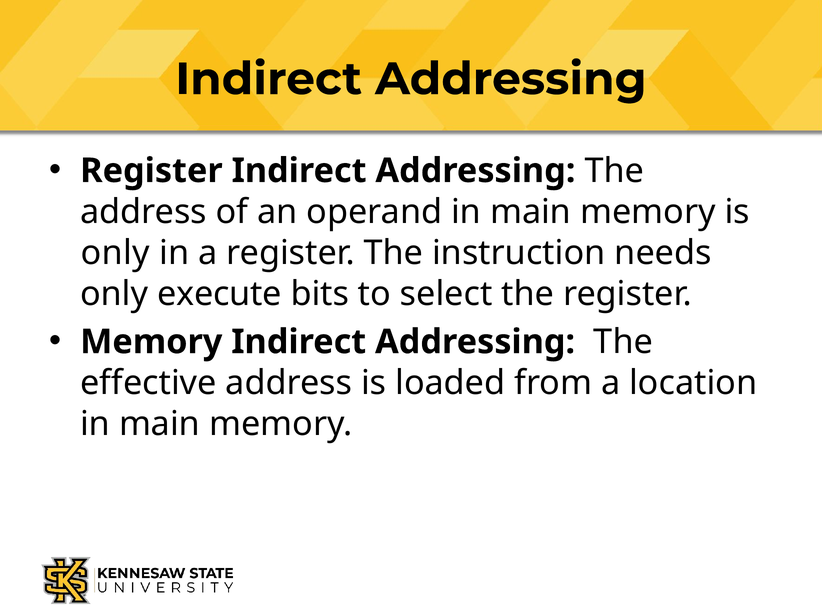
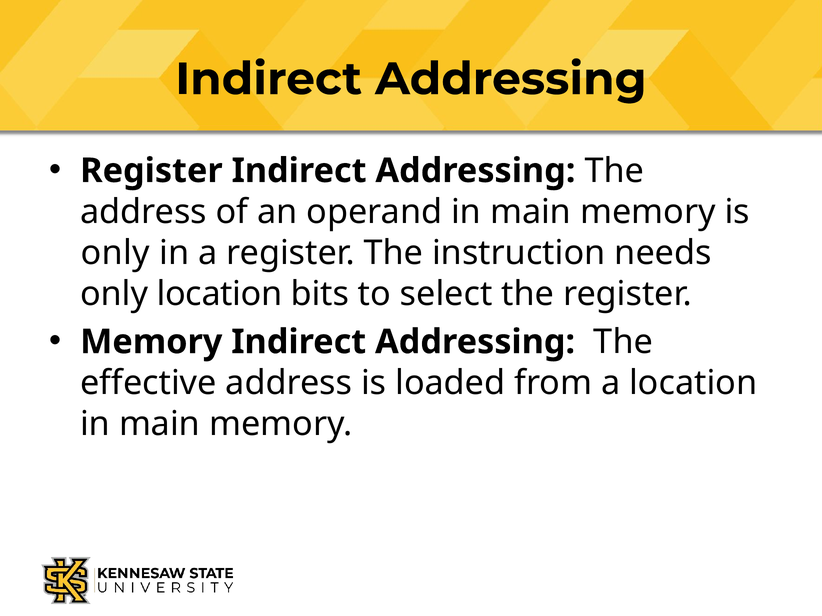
only execute: execute -> location
